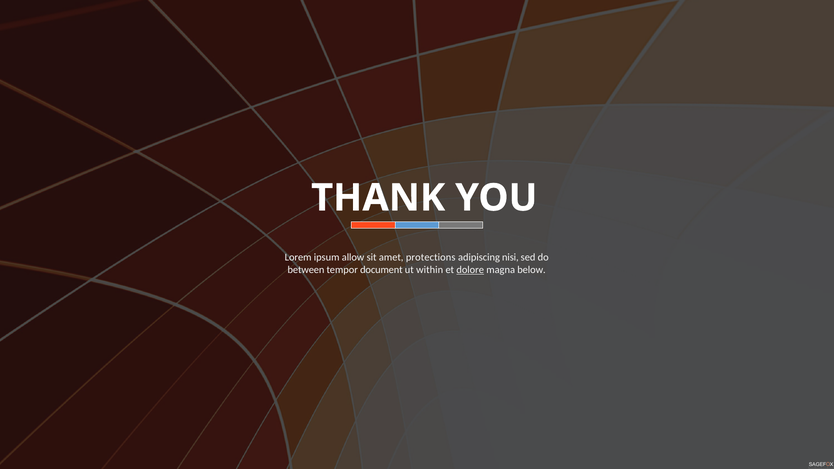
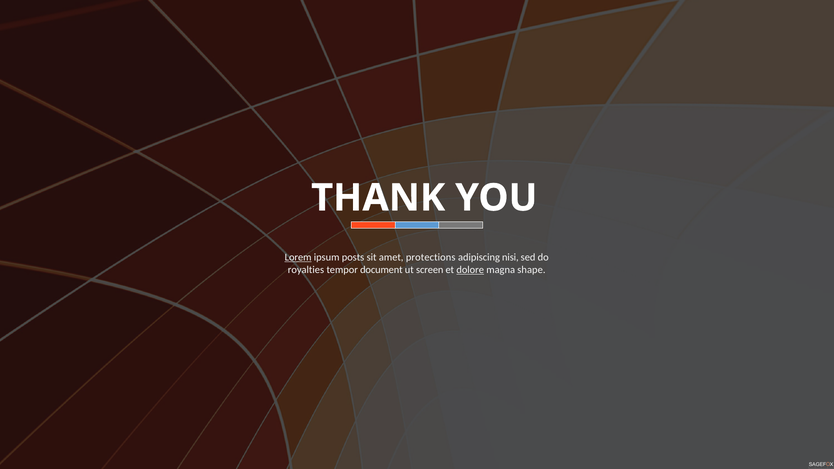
Lorem underline: none -> present
allow: allow -> posts
between: between -> royalties
within: within -> screen
below: below -> shape
